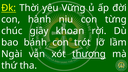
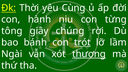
Vững: Vững -> Cùng
chúc: chúc -> tông
khoan: khoan -> chúng
trót underline: none -> present
